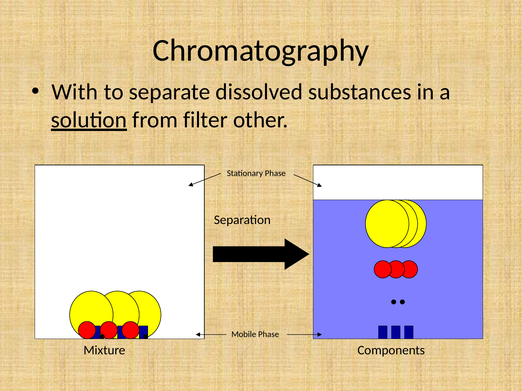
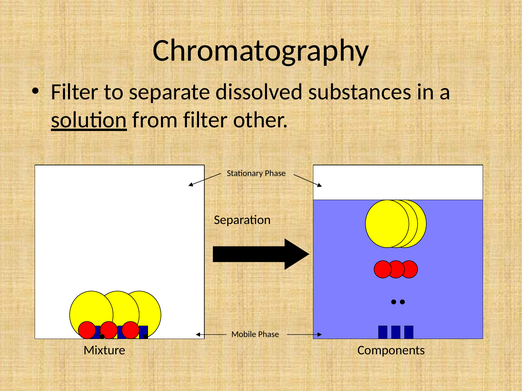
With at (75, 92): With -> Filter
